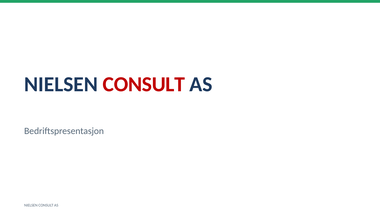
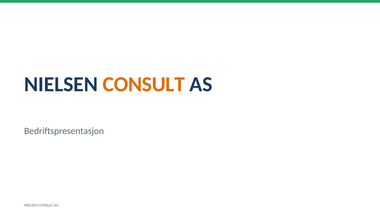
CONSULT at (144, 84) colour: red -> orange
